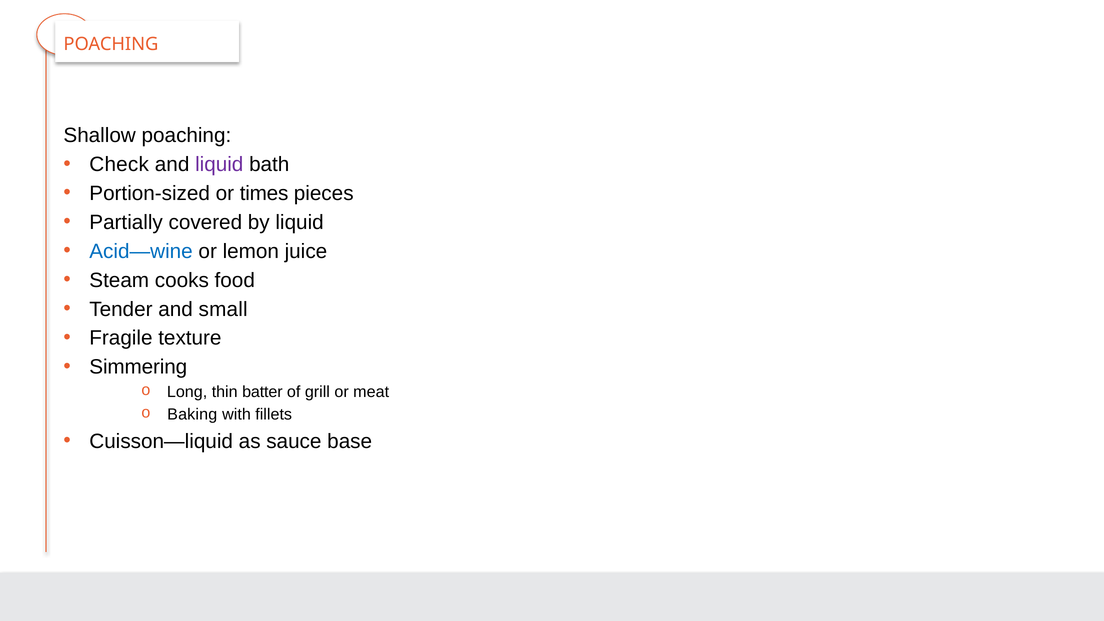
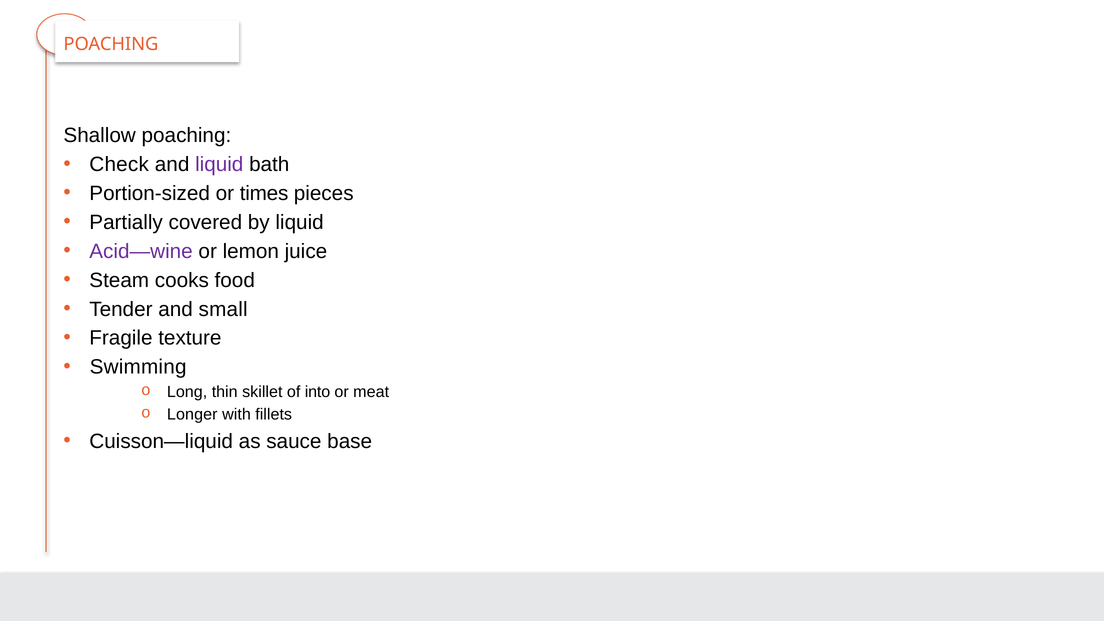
Acid—wine colour: blue -> purple
Simmering: Simmering -> Swimming
batter: batter -> skillet
grill: grill -> into
Baking: Baking -> Longer
